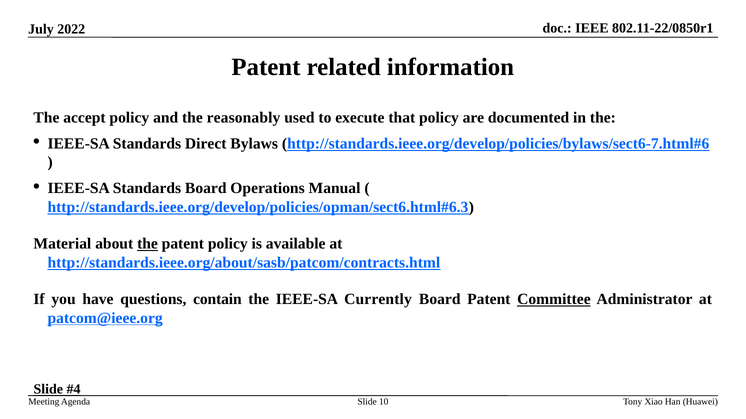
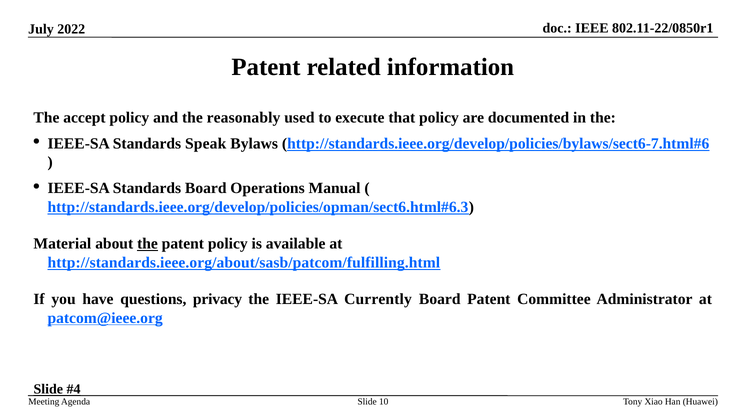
Direct: Direct -> Speak
http://standards.ieee.org/about/sasb/patcom/contracts.html: http://standards.ieee.org/about/sasb/patcom/contracts.html -> http://standards.ieee.org/about/sasb/patcom/fulfilling.html
contain: contain -> privacy
Committee underline: present -> none
